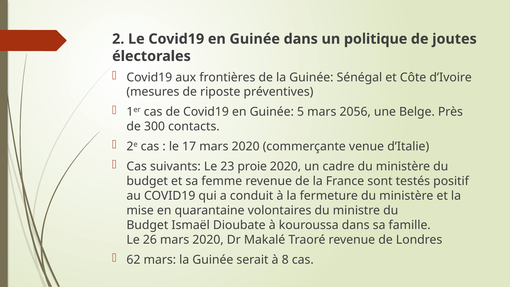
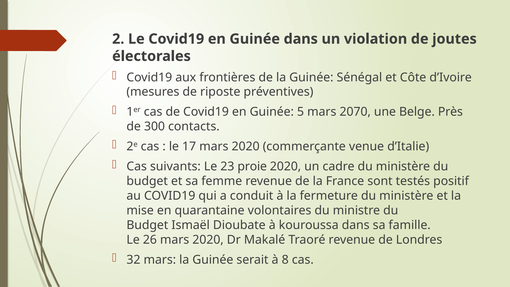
politique: politique -> violation
2056: 2056 -> 2070
62: 62 -> 32
